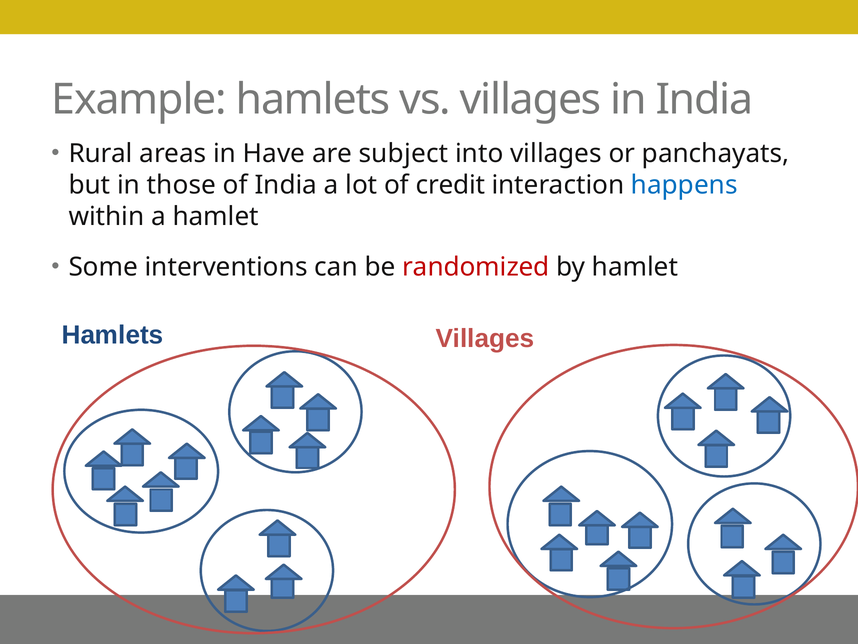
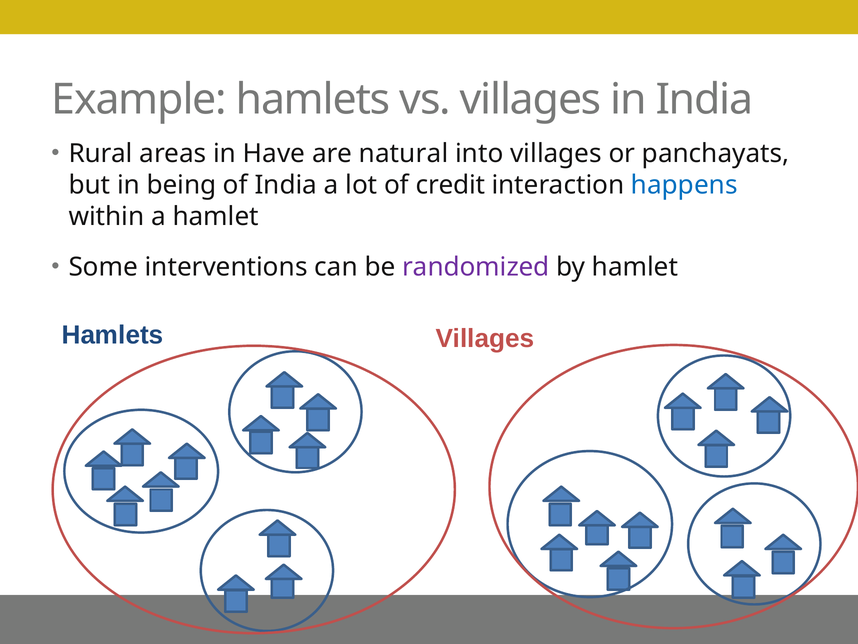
subject: subject -> natural
those: those -> being
randomized colour: red -> purple
